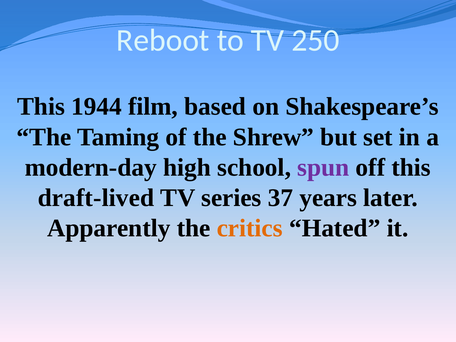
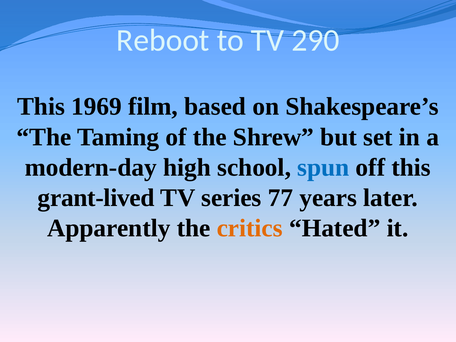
250: 250 -> 290
1944: 1944 -> 1969
spun colour: purple -> blue
draft-lived: draft-lived -> grant-lived
37: 37 -> 77
